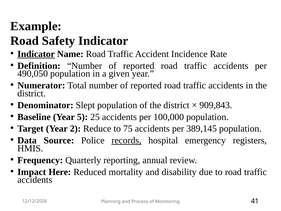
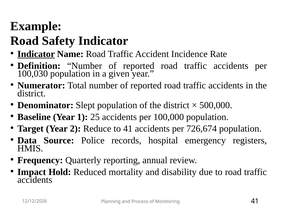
490,050: 490,050 -> 100,030
909,843: 909,843 -> 500,000
5: 5 -> 1
to 75: 75 -> 41
389,145: 389,145 -> 726,674
records underline: present -> none
Here: Here -> Hold
